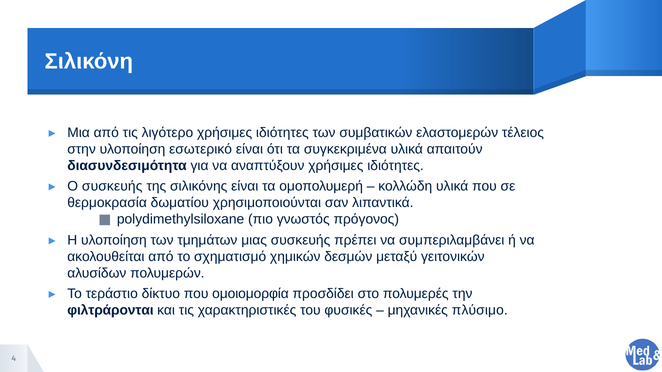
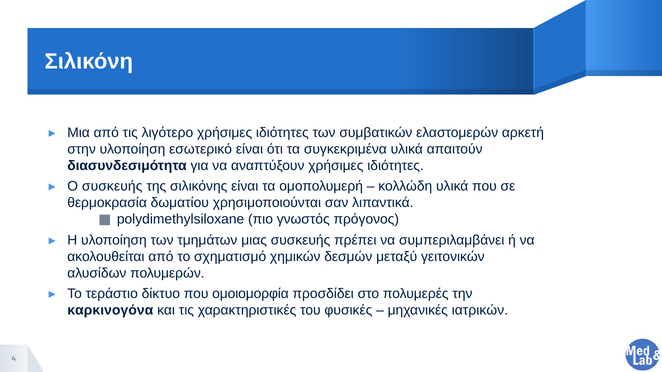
τέλειος: τέλειος -> αρκετή
φιλτράρονται: φιλτράρονται -> καρκινογόνα
πλύσιμο: πλύσιμο -> ιατρικών
